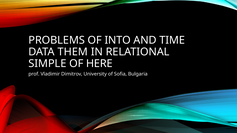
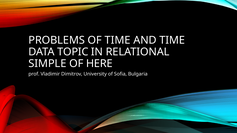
OF INTO: INTO -> TIME
THEM: THEM -> TOPIC
